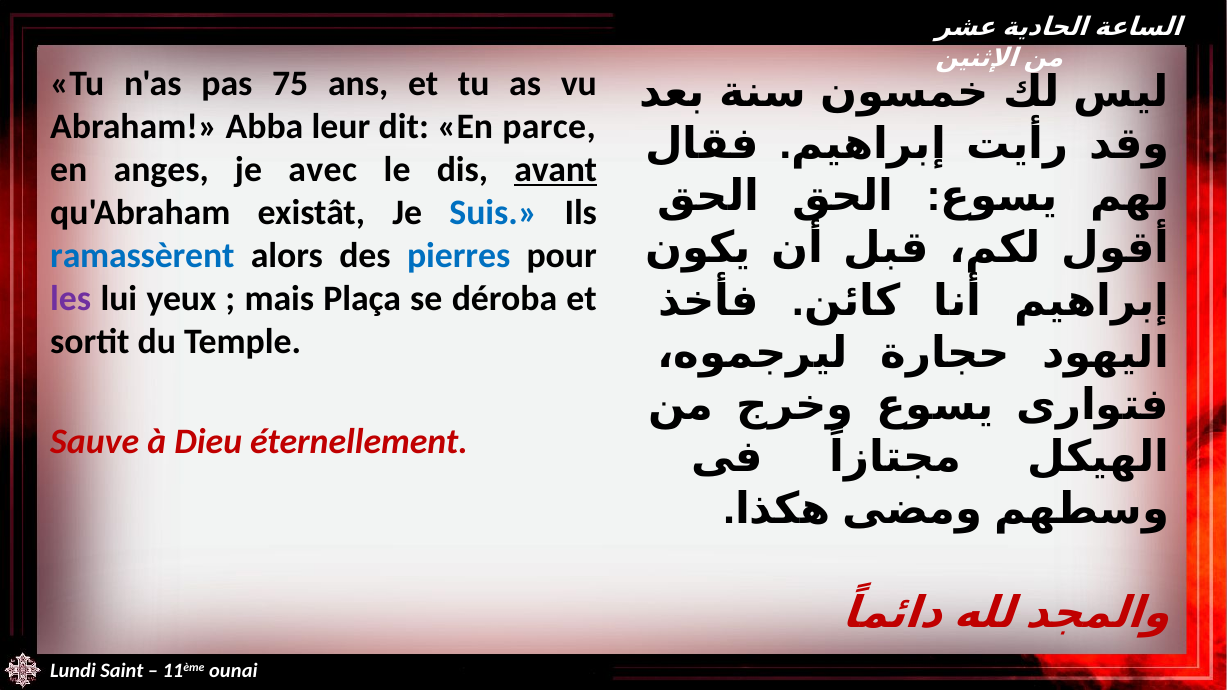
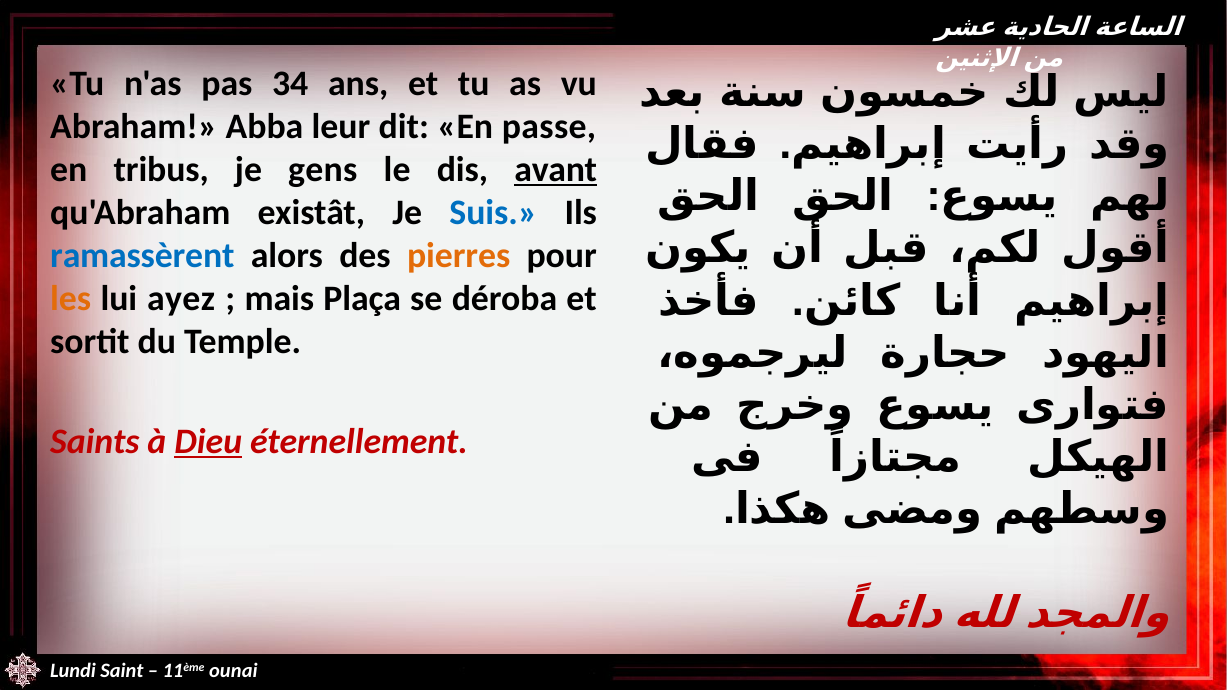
75: 75 -> 34
parce: parce -> passe
anges: anges -> tribus
avec: avec -> gens
pierres colour: blue -> orange
les colour: purple -> orange
yeux: yeux -> ayez
Sauve: Sauve -> Saints
Dieu underline: none -> present
